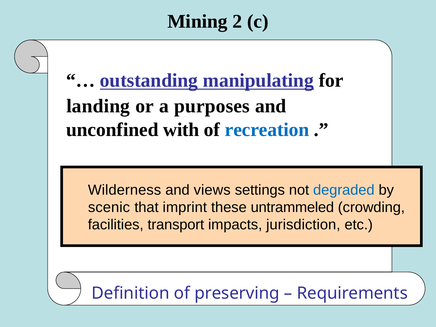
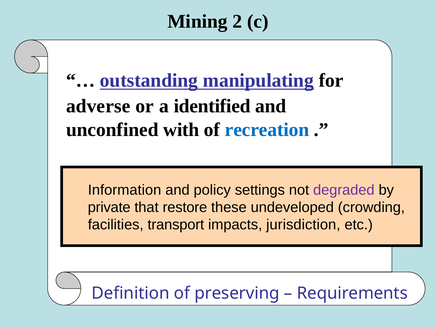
landing: landing -> adverse
purposes: purposes -> identified
Wilderness: Wilderness -> Information
views: views -> policy
degraded colour: blue -> purple
scenic: scenic -> private
imprint: imprint -> restore
untrammeled: untrammeled -> undeveloped
